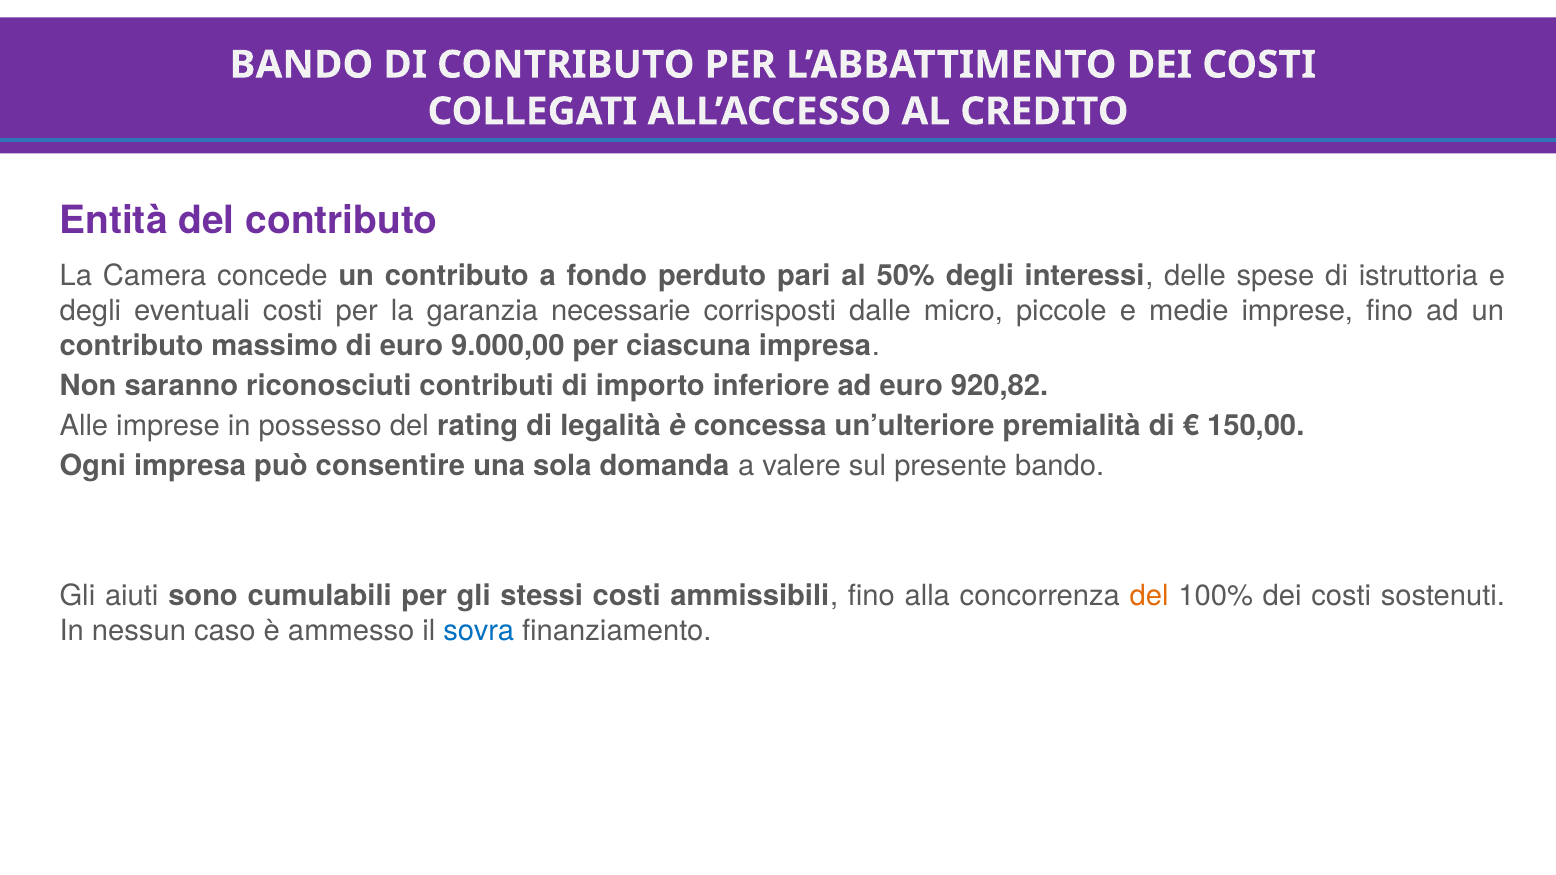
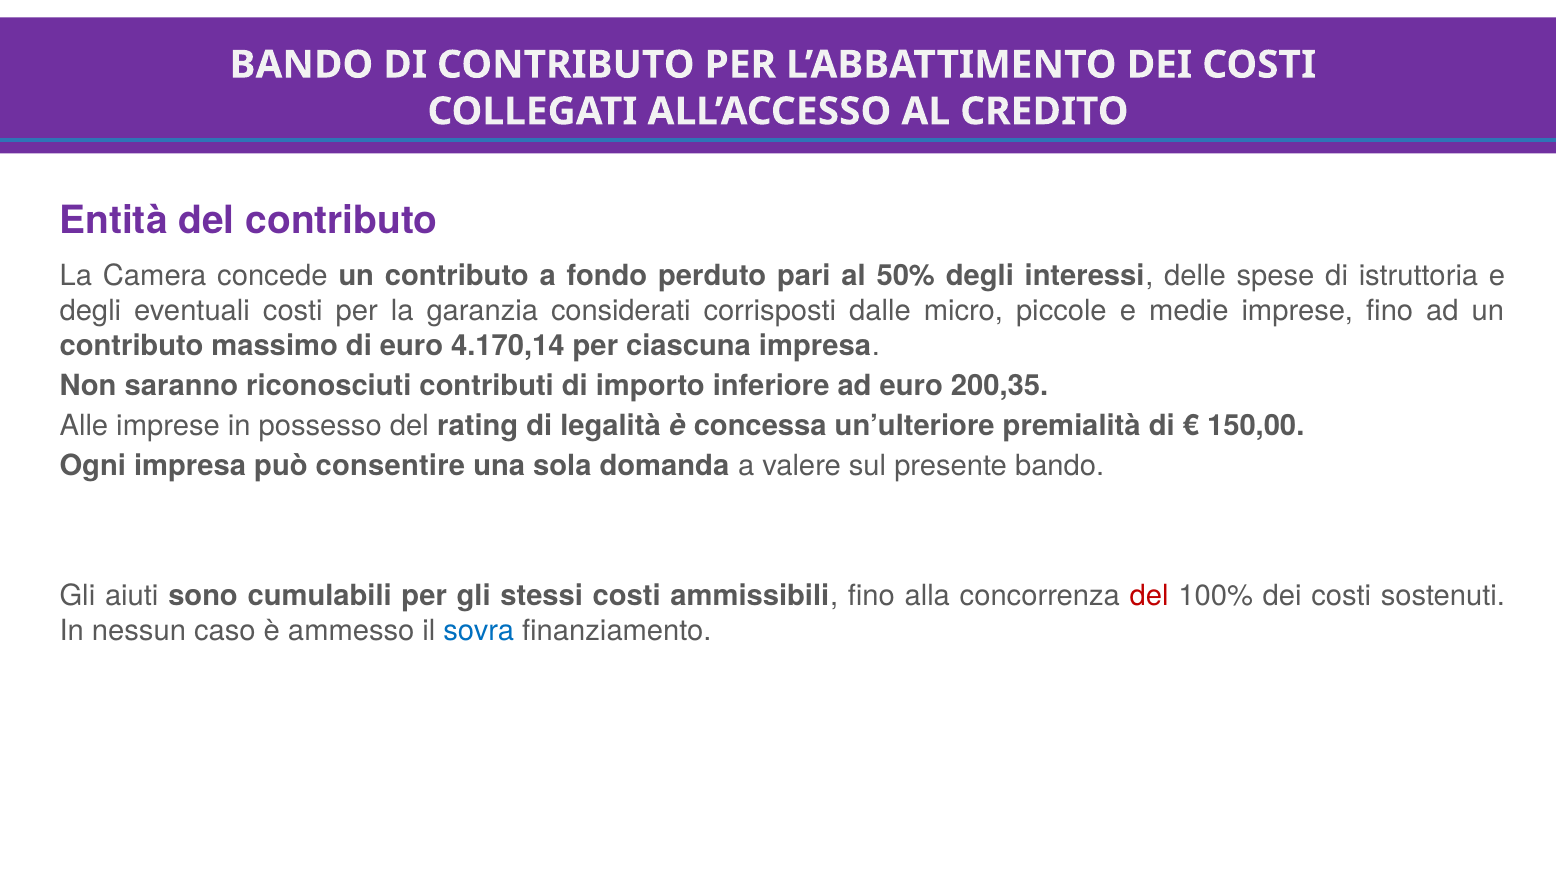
necessarie: necessarie -> considerati
9.000,00: 9.000,00 -> 4.170,14
920,82: 920,82 -> 200,35
del at (1149, 596) colour: orange -> red
